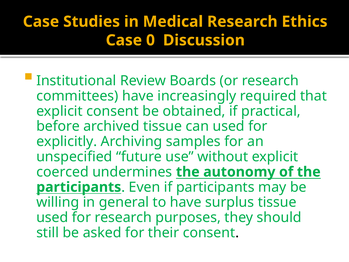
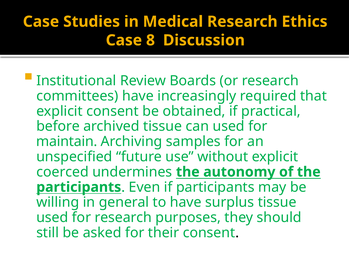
0: 0 -> 8
explicitly: explicitly -> maintain
